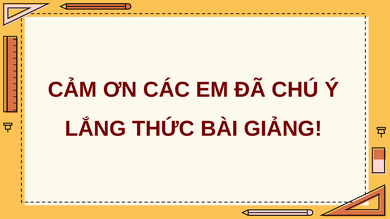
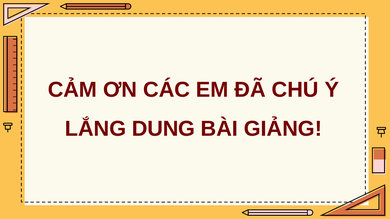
THỨC: THỨC -> DUNG
